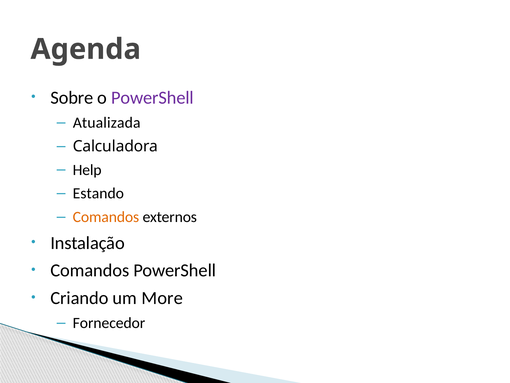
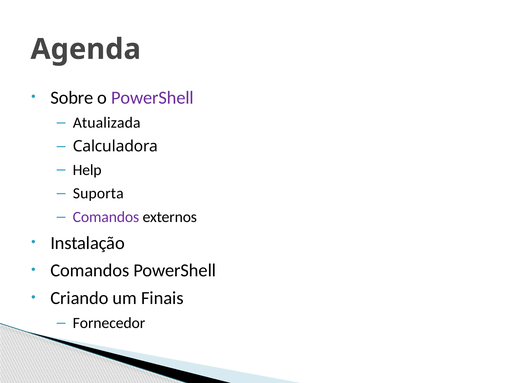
Estando: Estando -> Suporta
Comandos at (106, 217) colour: orange -> purple
More: More -> Finais
